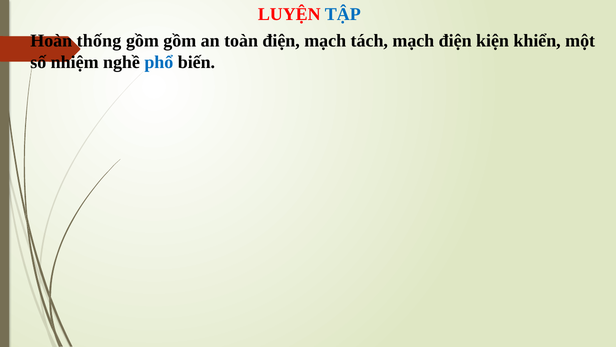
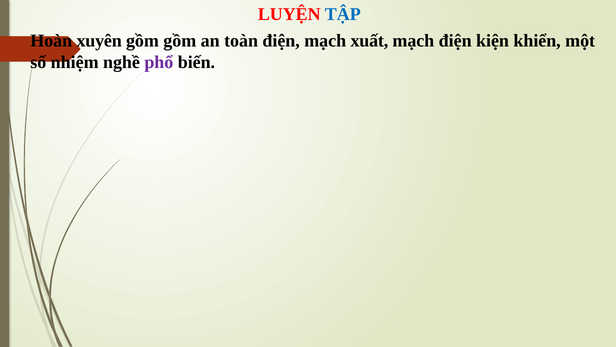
thống: thống -> xuyên
tách: tách -> xuất
phổ colour: blue -> purple
